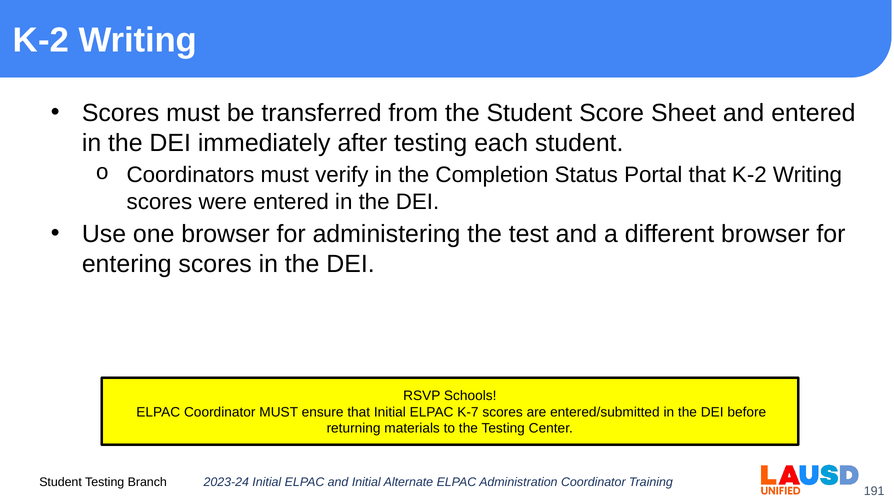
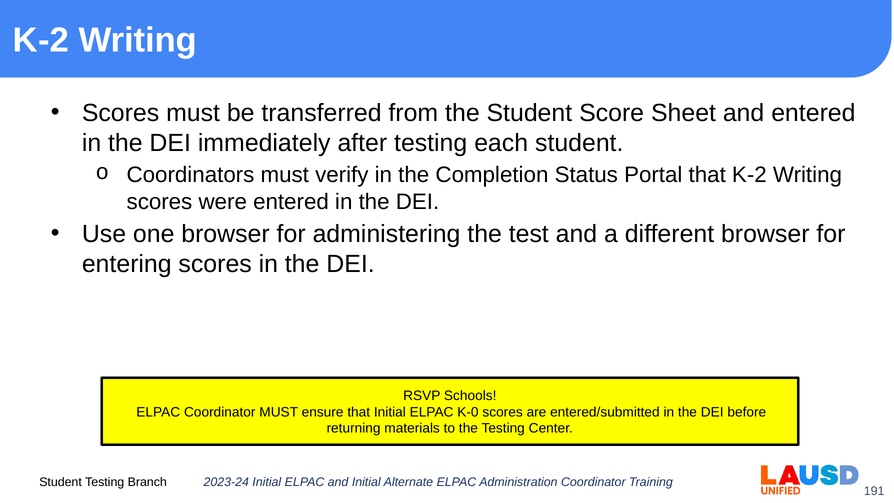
K-7: K-7 -> K-0
